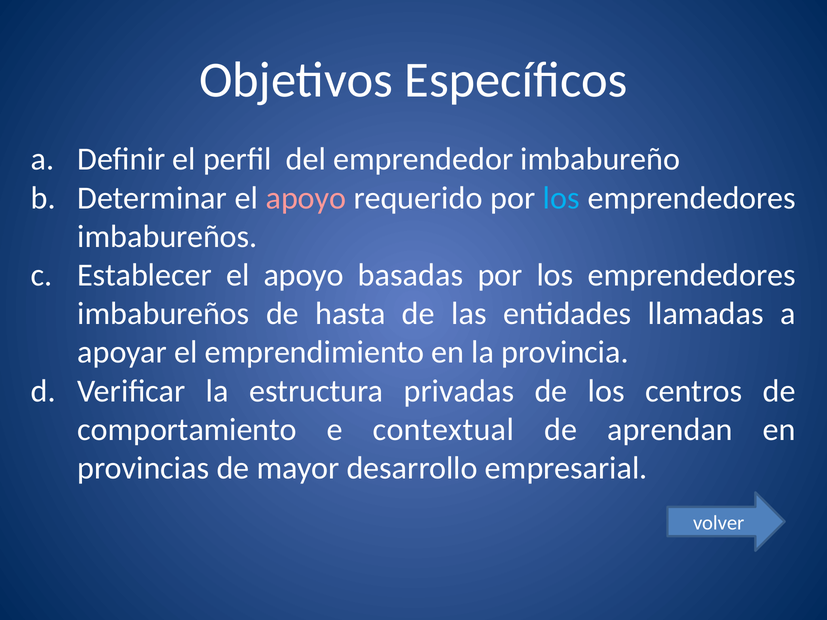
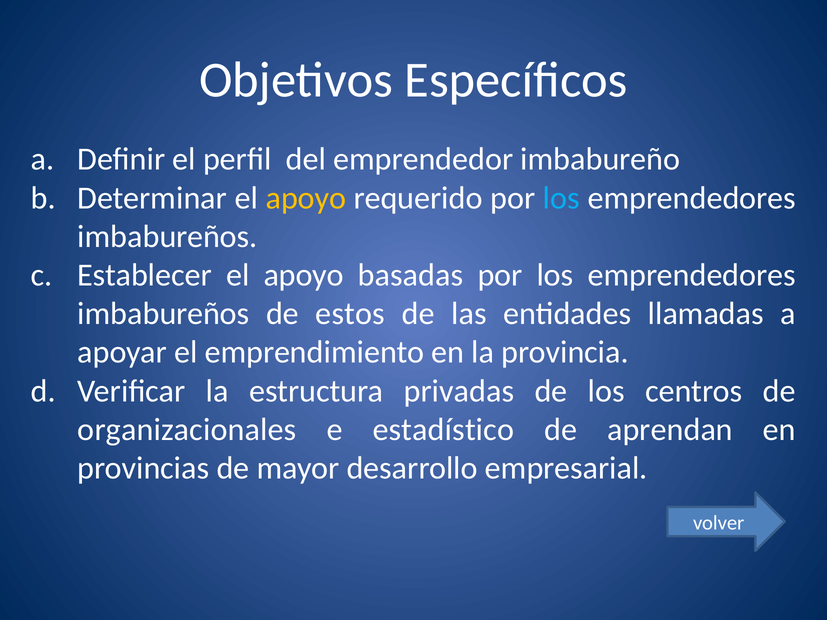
apoyo at (306, 198) colour: pink -> yellow
hasta: hasta -> estos
comportamiento: comportamiento -> organizacionales
contextual: contextual -> estadístico
